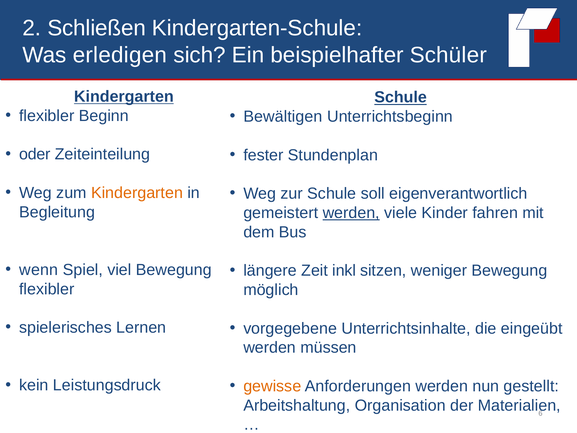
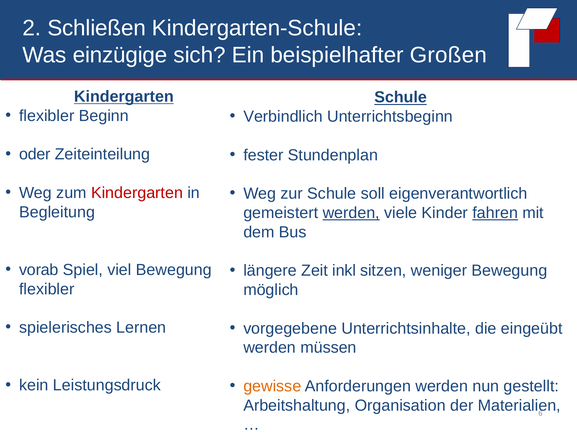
erledigen: erledigen -> einzügige
Schüler: Schüler -> Großen
Bewältigen: Bewältigen -> Verbindlich
Kindergarten at (137, 193) colour: orange -> red
fahren underline: none -> present
wenn: wenn -> vorab
